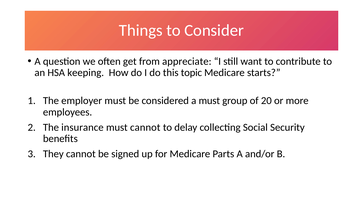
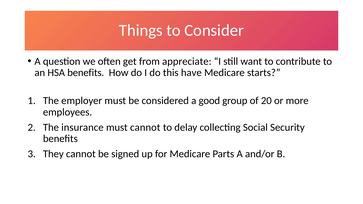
HSA keeping: keeping -> benefits
topic: topic -> have
a must: must -> good
